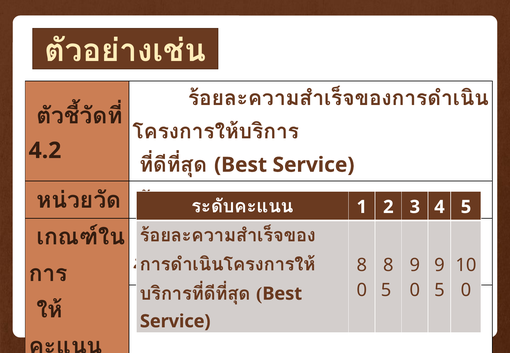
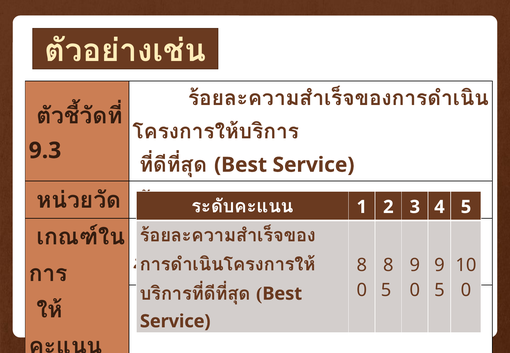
4.2: 4.2 -> 9.3
